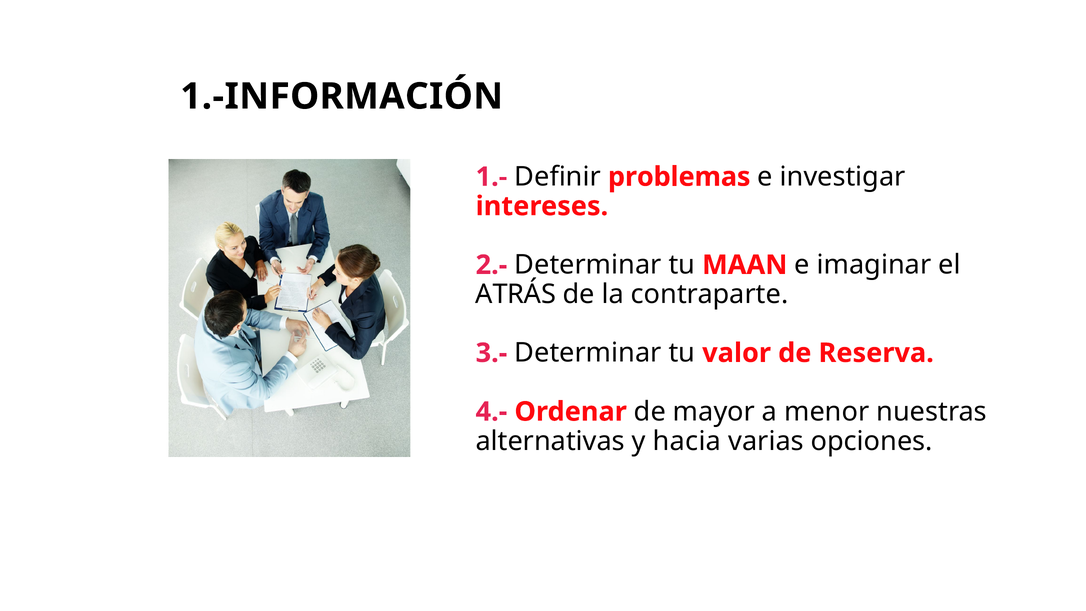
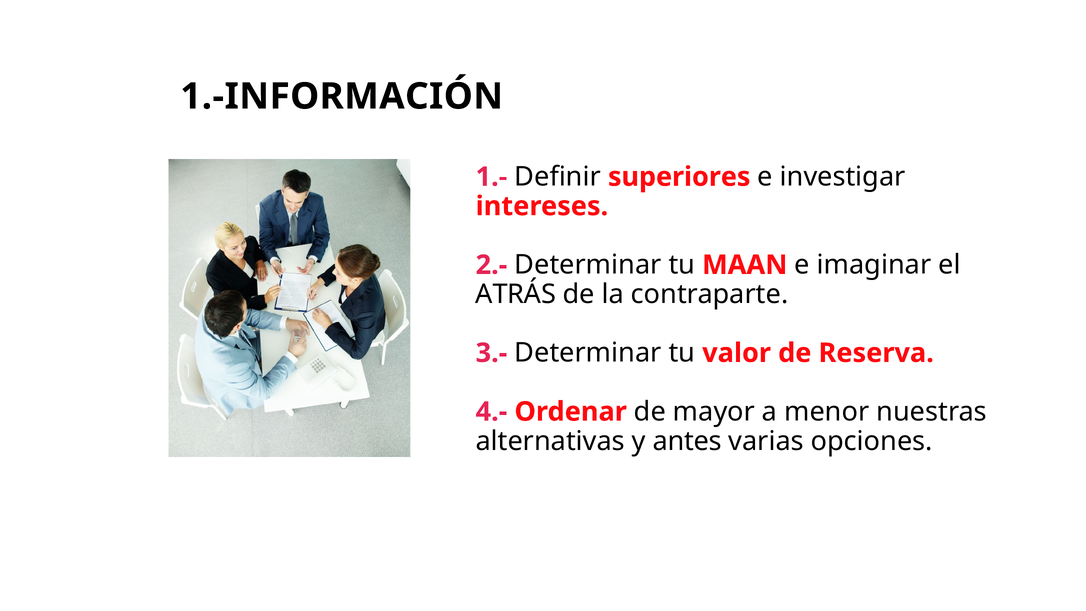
problemas: problemas -> superiores
hacia: hacia -> antes
